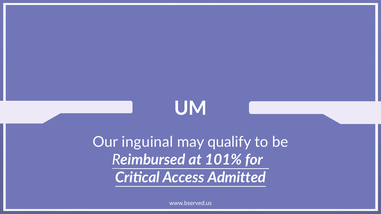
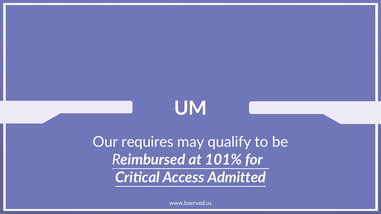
inguinal: inguinal -> requires
